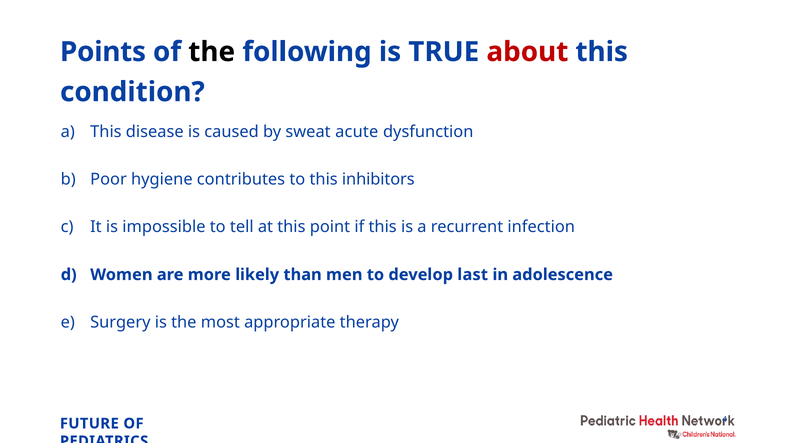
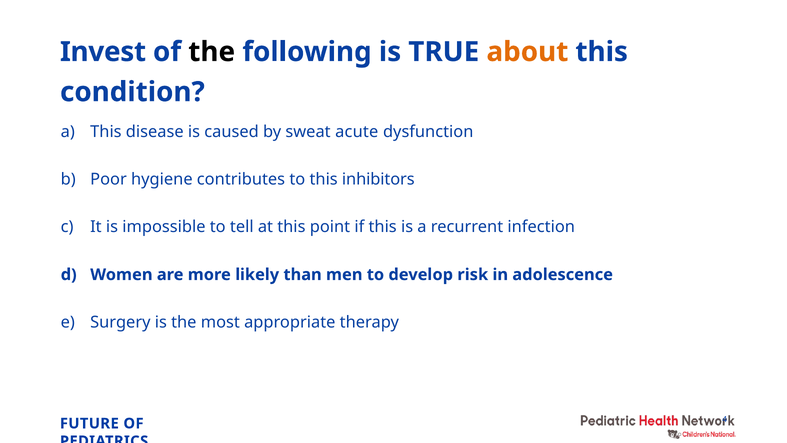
Points: Points -> Invest
about colour: red -> orange
last: last -> risk
